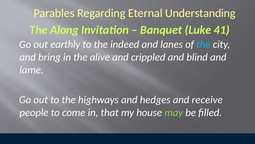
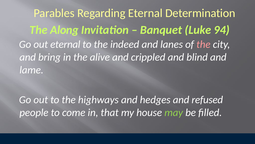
Understanding: Understanding -> Determination
41: 41 -> 94
out earthly: earthly -> eternal
the at (203, 44) colour: light blue -> pink
receive: receive -> refused
